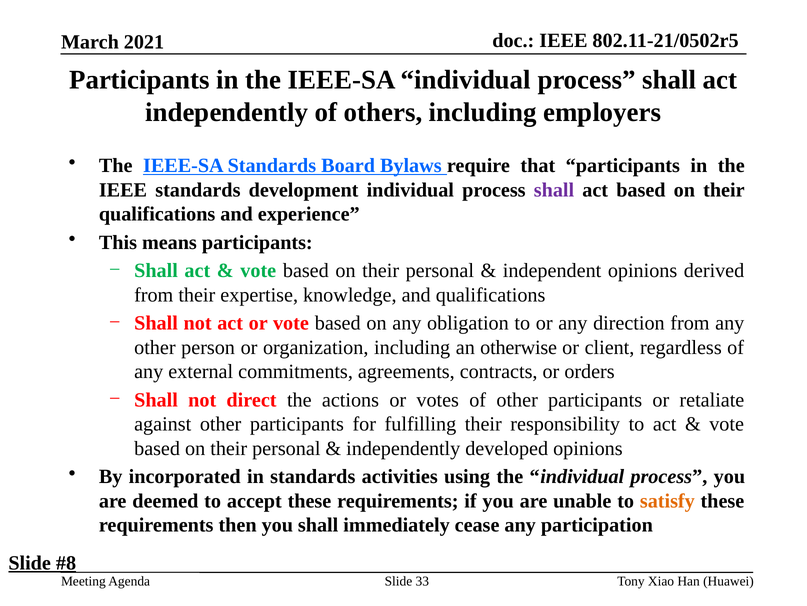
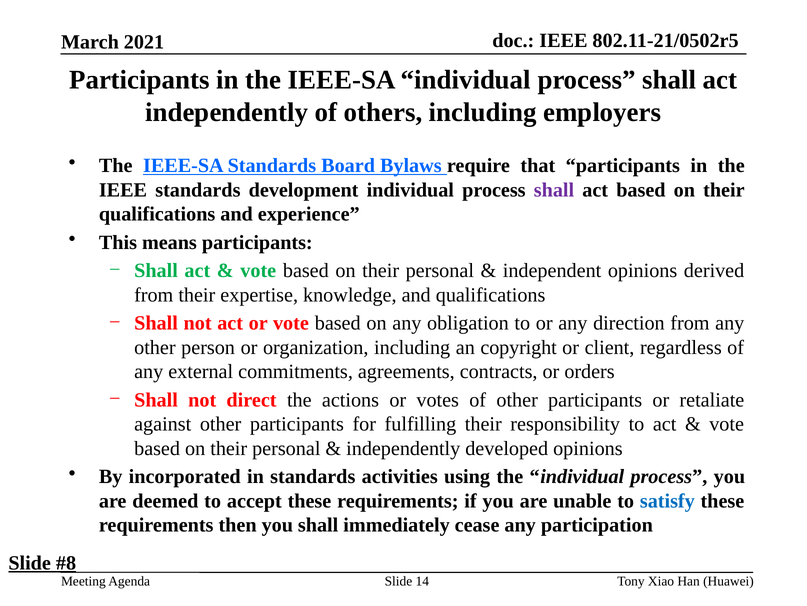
otherwise: otherwise -> copyright
satisfy colour: orange -> blue
33: 33 -> 14
